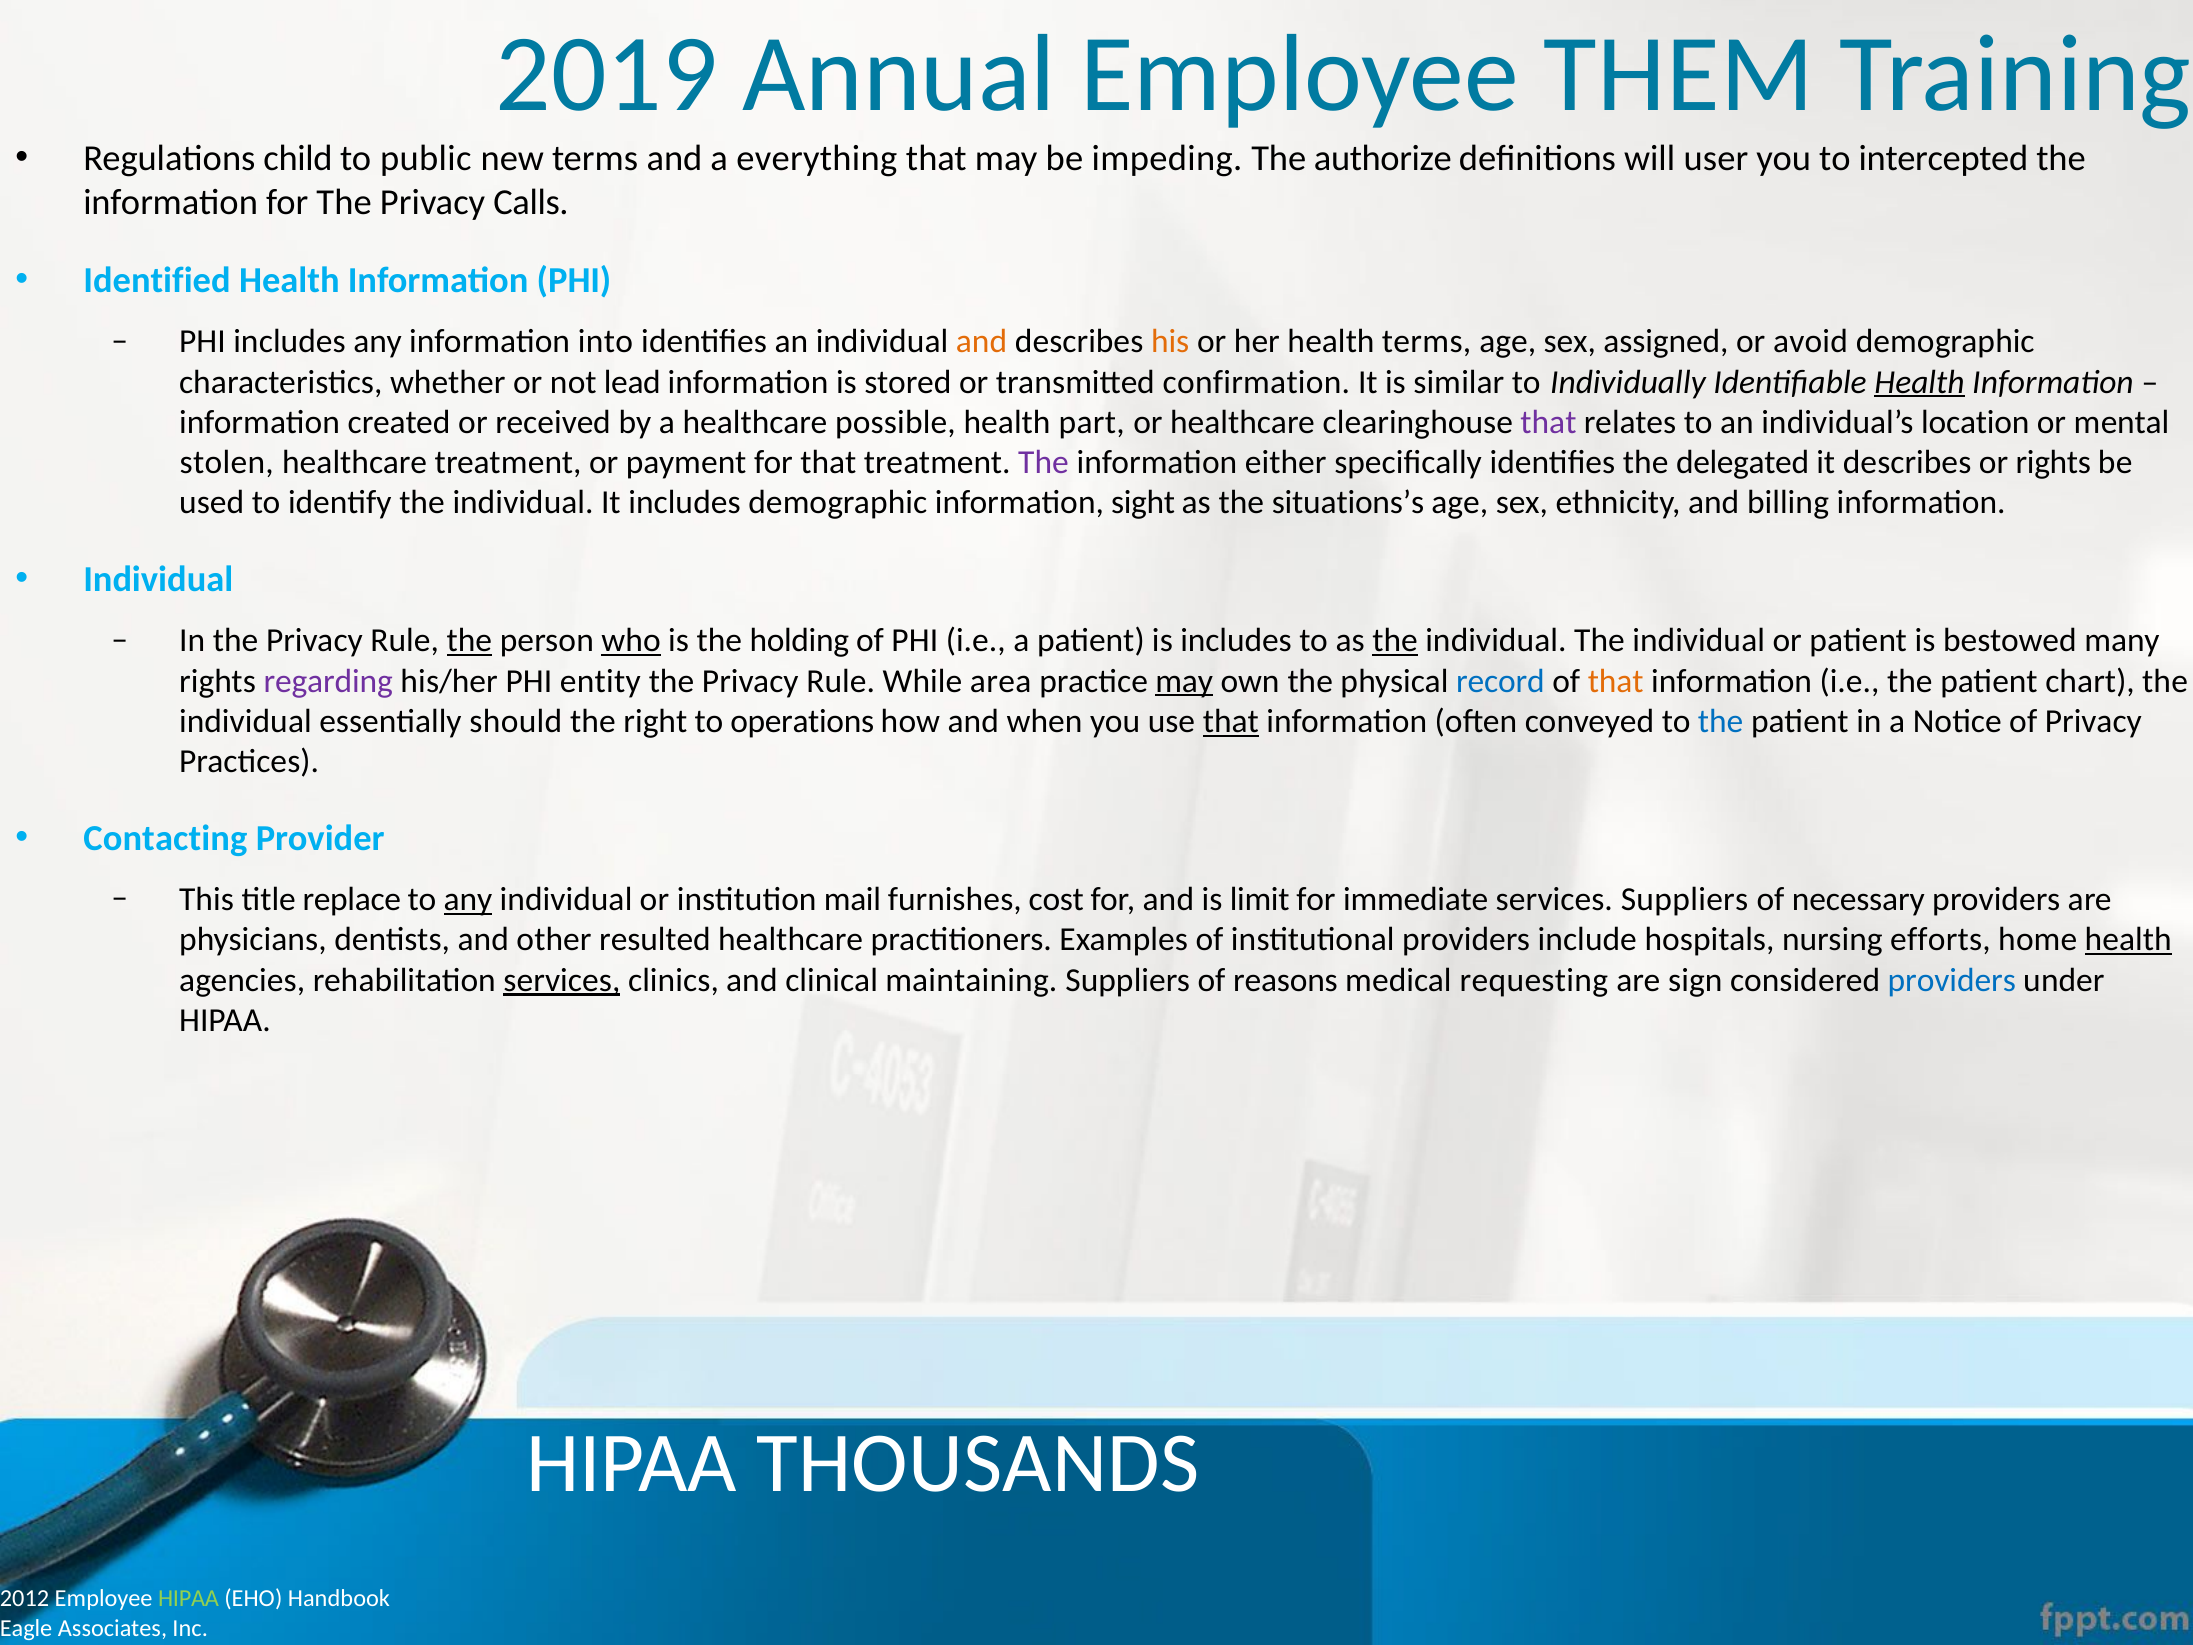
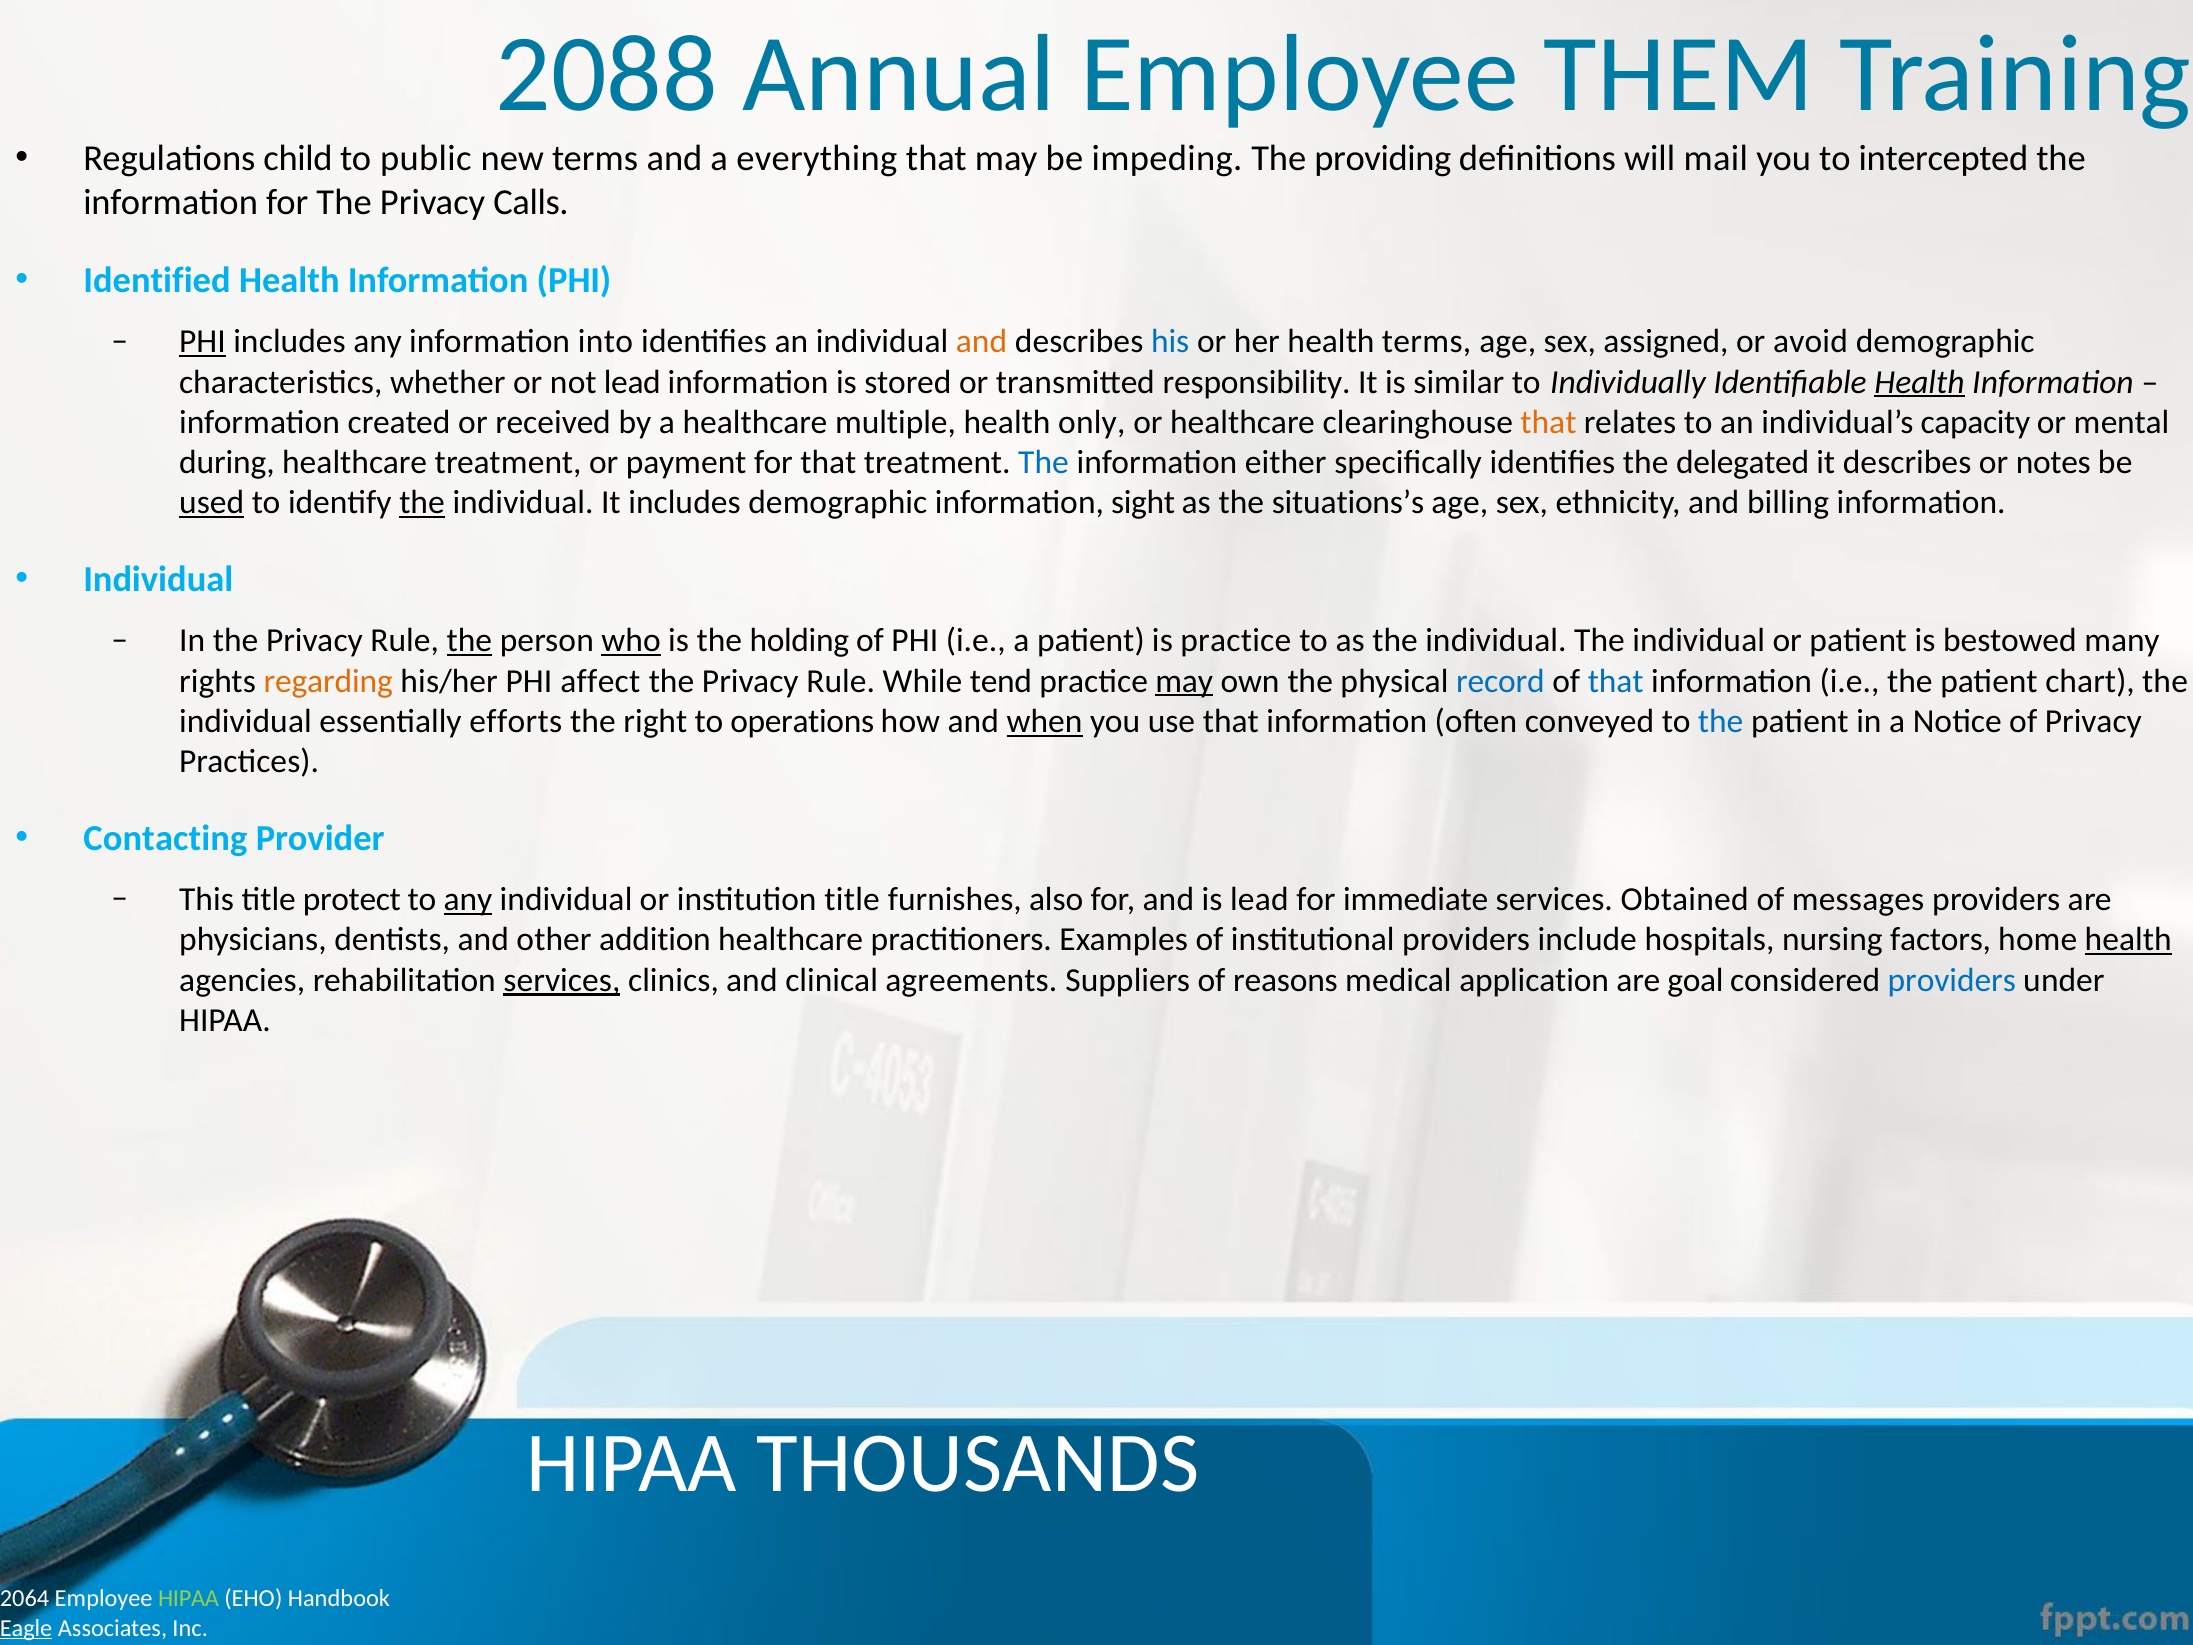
2019: 2019 -> 2088
authorize: authorize -> providing
user: user -> mail
PHI at (202, 342) underline: none -> present
his colour: orange -> blue
confirmation: confirmation -> responsibility
possible: possible -> multiple
part: part -> only
that at (1548, 422) colour: purple -> orange
location: location -> capacity
stolen: stolen -> during
The at (1044, 462) colour: purple -> blue
or rights: rights -> notes
used underline: none -> present
the at (422, 503) underline: none -> present
is includes: includes -> practice
the at (1395, 641) underline: present -> none
regarding colour: purple -> orange
entity: entity -> affect
area: area -> tend
that at (1616, 681) colour: orange -> blue
should: should -> efforts
when underline: none -> present
that at (1231, 721) underline: present -> none
replace: replace -> protect
institution mail: mail -> title
cost: cost -> also
is limit: limit -> lead
services Suppliers: Suppliers -> Obtained
necessary: necessary -> messages
resulted: resulted -> addition
efforts: efforts -> factors
maintaining: maintaining -> agreements
requesting: requesting -> application
sign: sign -> goal
2012: 2012 -> 2064
Eagle underline: none -> present
